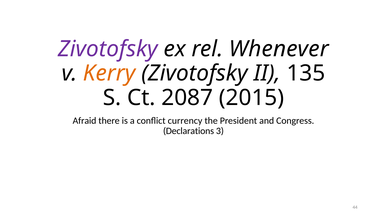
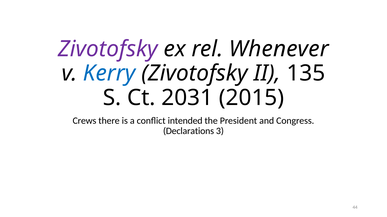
Kerry colour: orange -> blue
2087: 2087 -> 2031
Afraid: Afraid -> Crews
currency: currency -> intended
